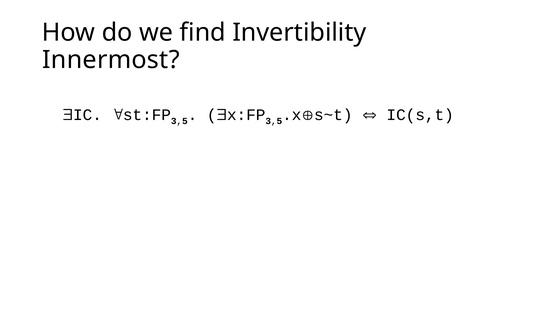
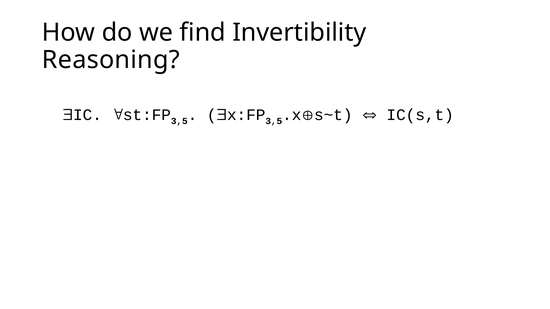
Innermost: Innermost -> Reasoning
